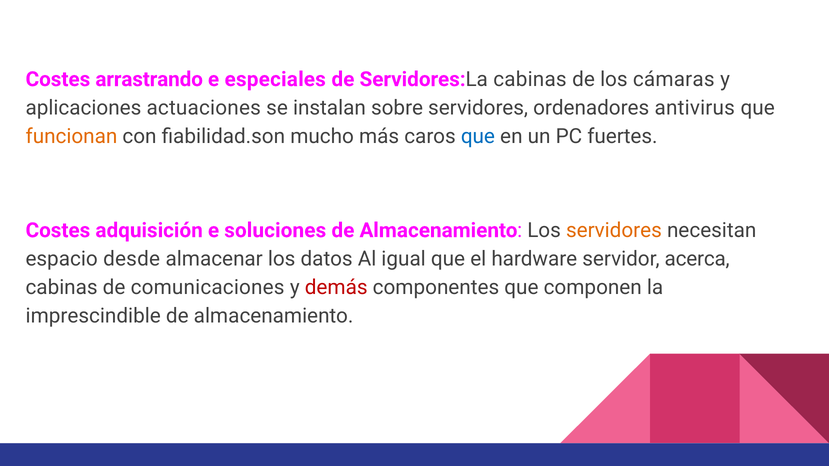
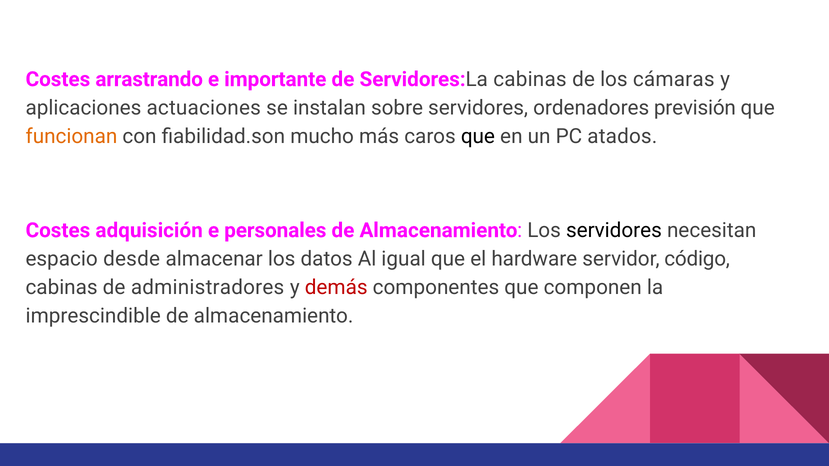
especiales: especiales -> importante
antivirus: antivirus -> previsión
que at (478, 137) colour: blue -> black
fuertes: fuertes -> atados
soluciones: soluciones -> personales
servidores at (614, 231) colour: orange -> black
acerca: acerca -> código
comunicaciones: comunicaciones -> administradores
